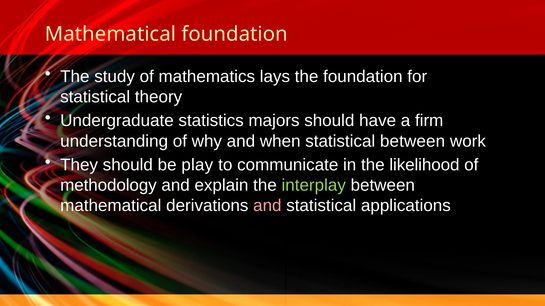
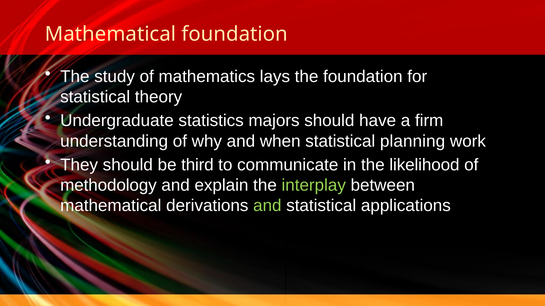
statistical between: between -> planning
play: play -> third
and at (267, 206) colour: pink -> light green
